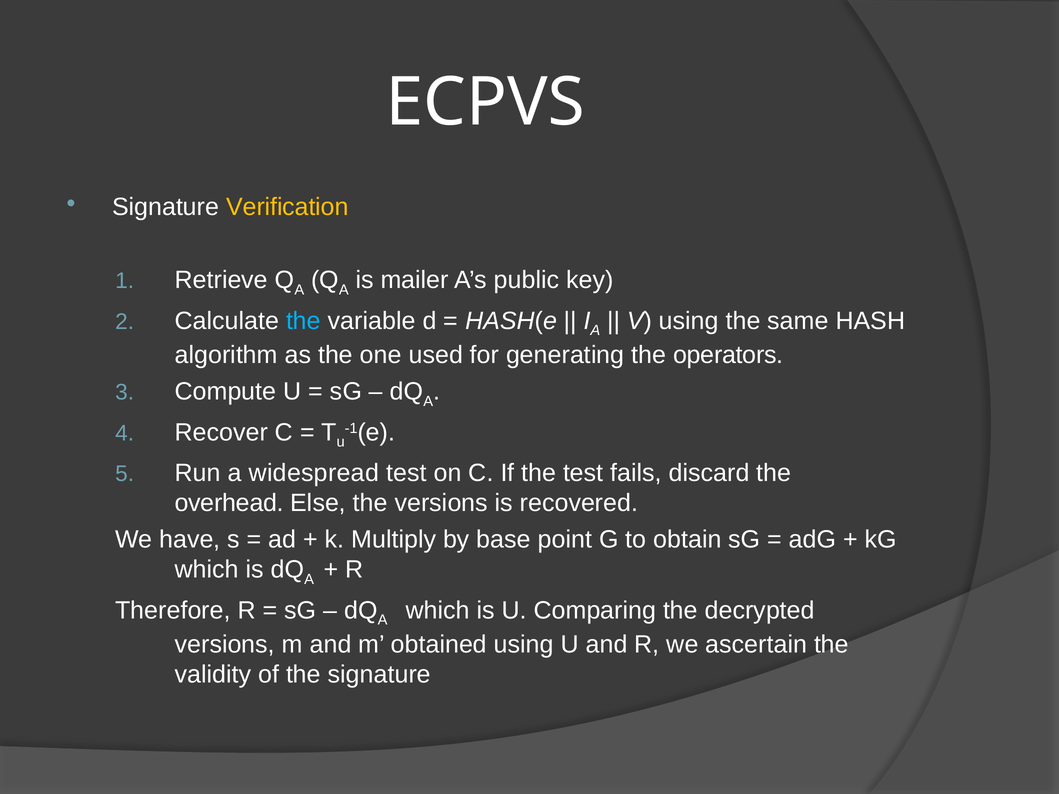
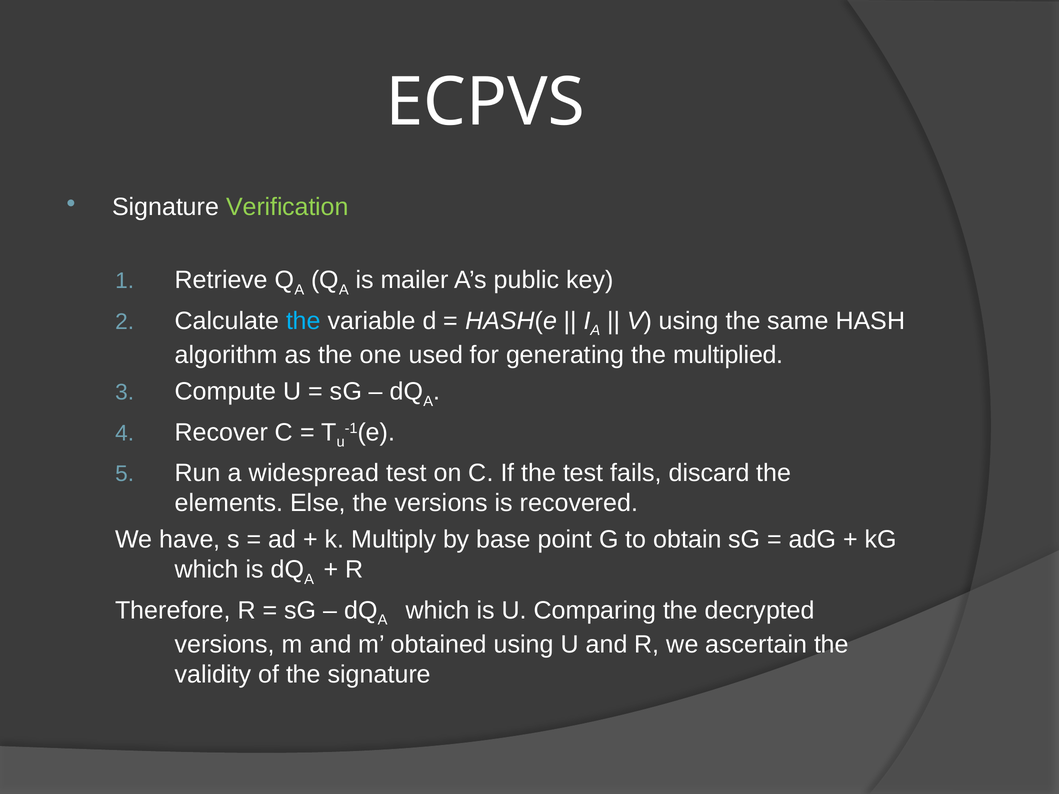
Verification colour: yellow -> light green
operators: operators -> multiplied
overhead: overhead -> elements
